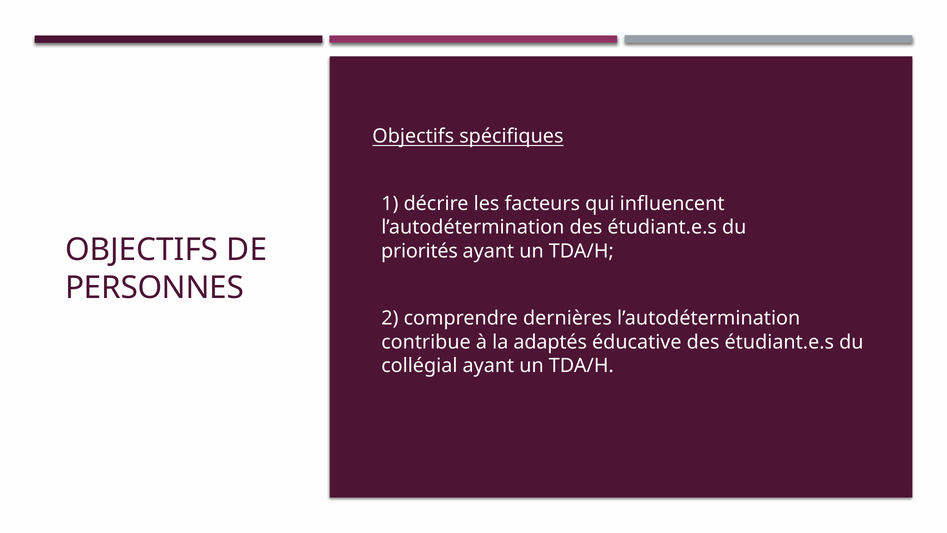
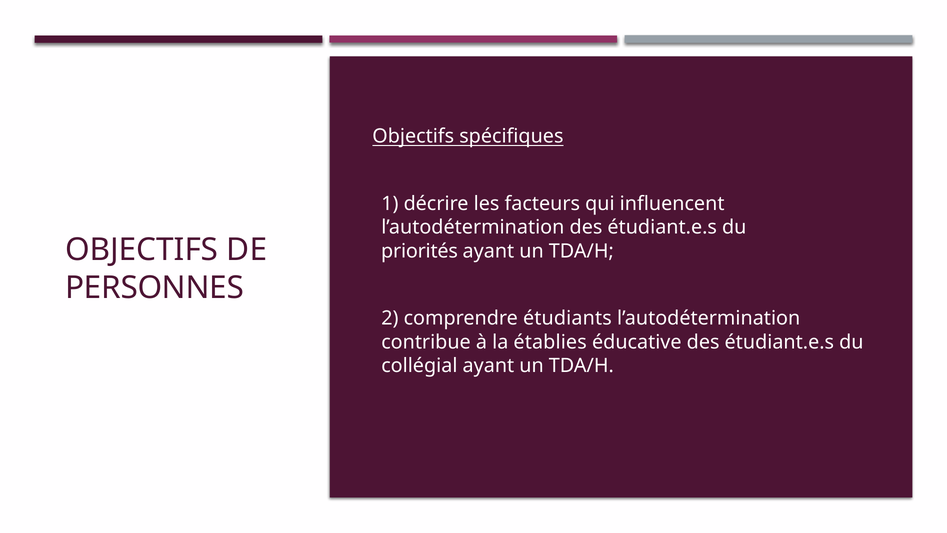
dernières: dernières -> étudiants
adaptés: adaptés -> établies
